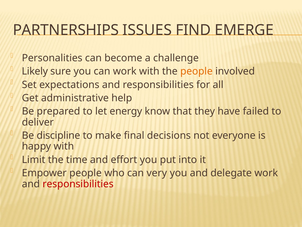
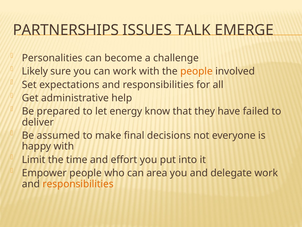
FIND: FIND -> TALK
discipline: discipline -> assumed
very: very -> area
responsibilities at (78, 184) colour: red -> orange
